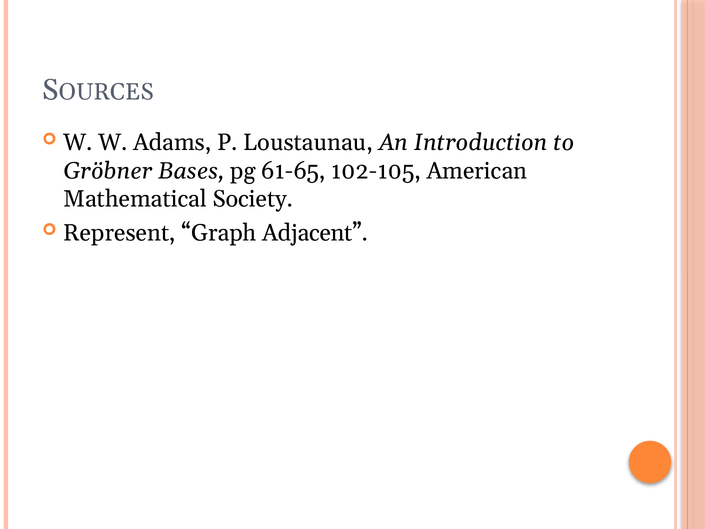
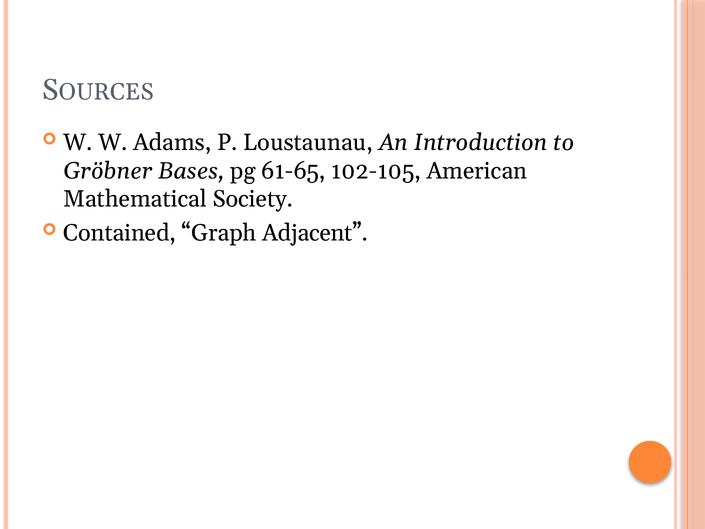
Represent: Represent -> Contained
